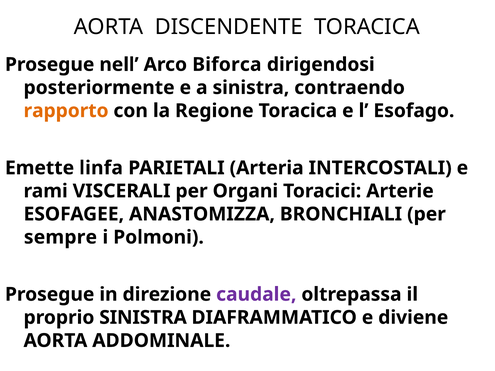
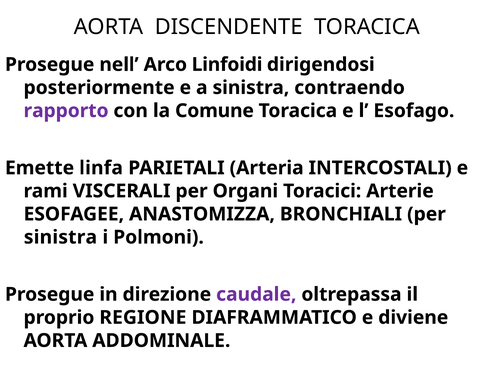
Biforca: Biforca -> Linfoidi
rapporto colour: orange -> purple
Regione: Regione -> Comune
sempre at (60, 237): sempre -> sinistra
proprio SINISTRA: SINISTRA -> REGIONE
